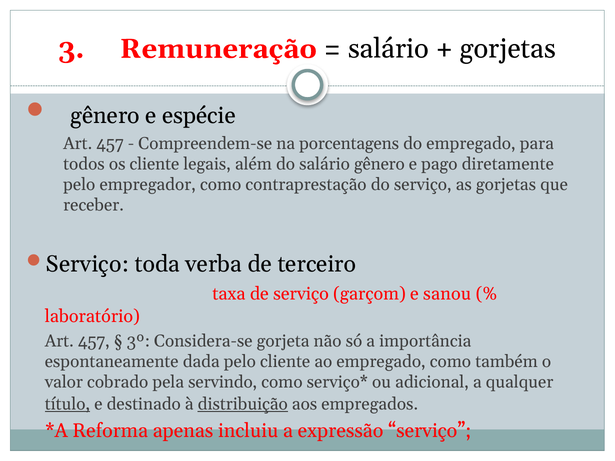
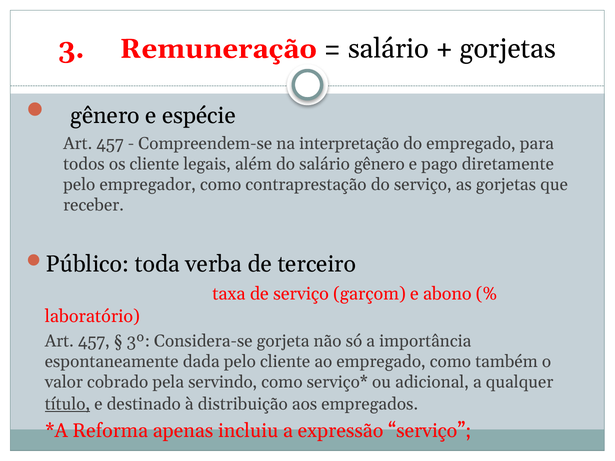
porcentagens: porcentagens -> interpretação
Serviço at (87, 264): Serviço -> Público
sanou: sanou -> abono
distribuição underline: present -> none
